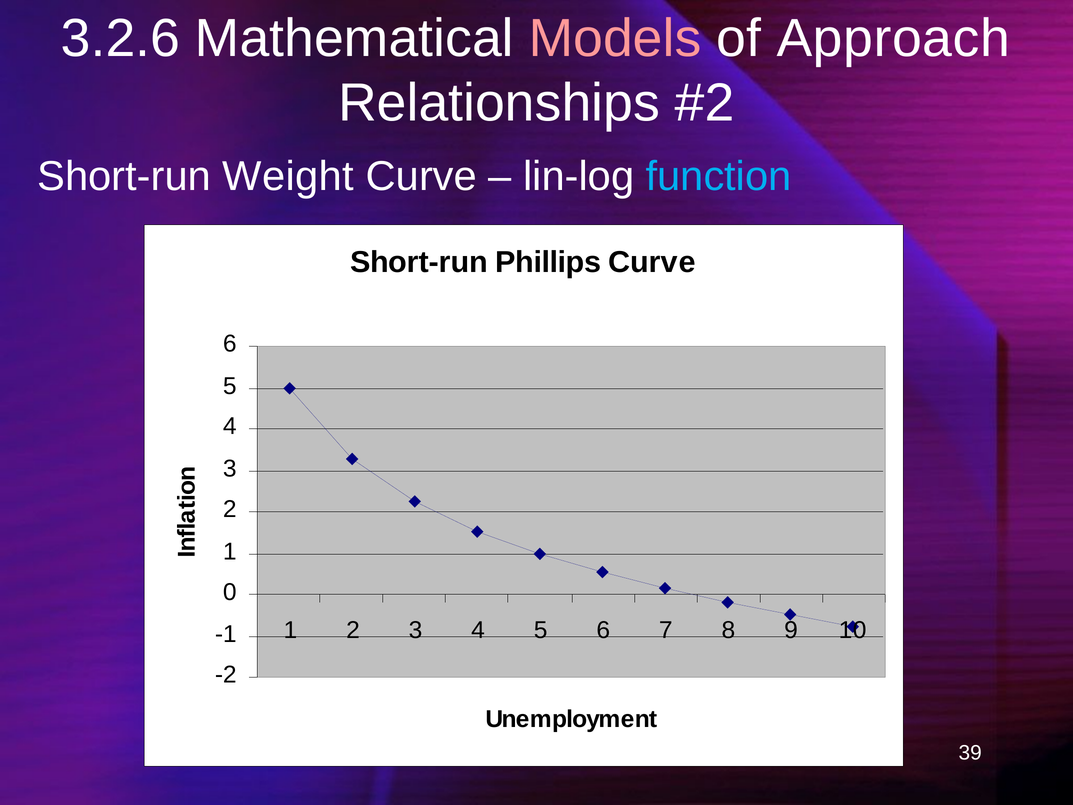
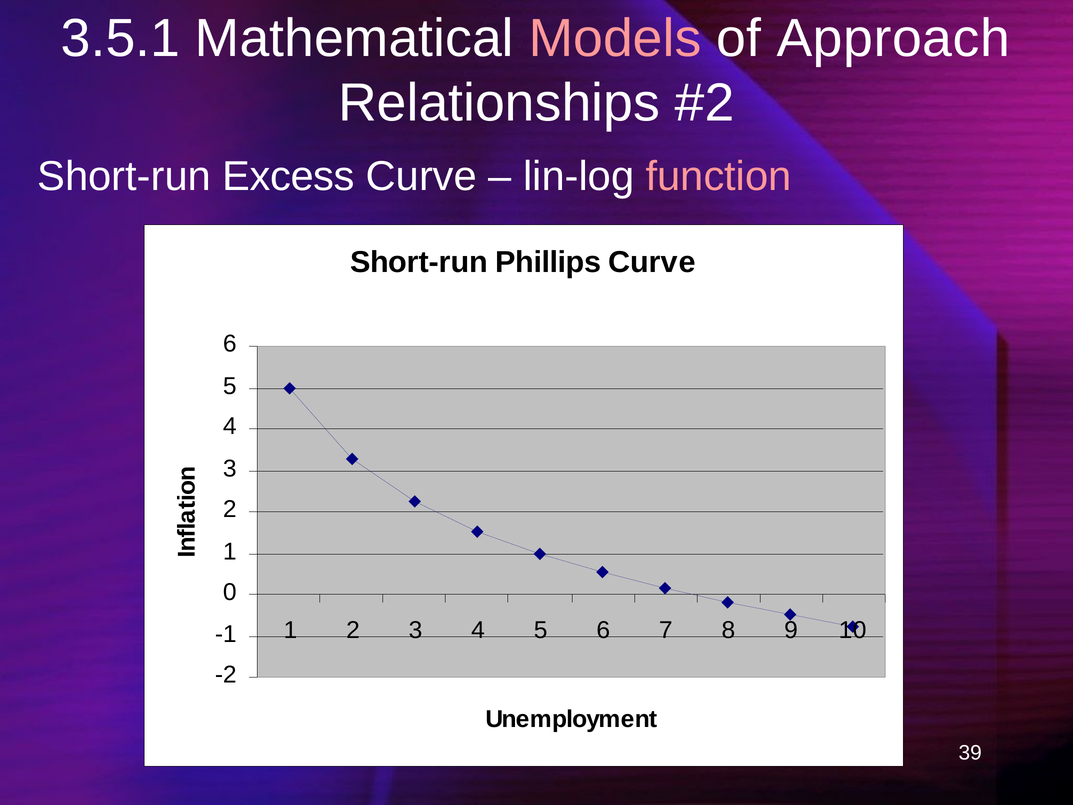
3.2.6: 3.2.6 -> 3.5.1
Weight: Weight -> Excess
function colour: light blue -> pink
